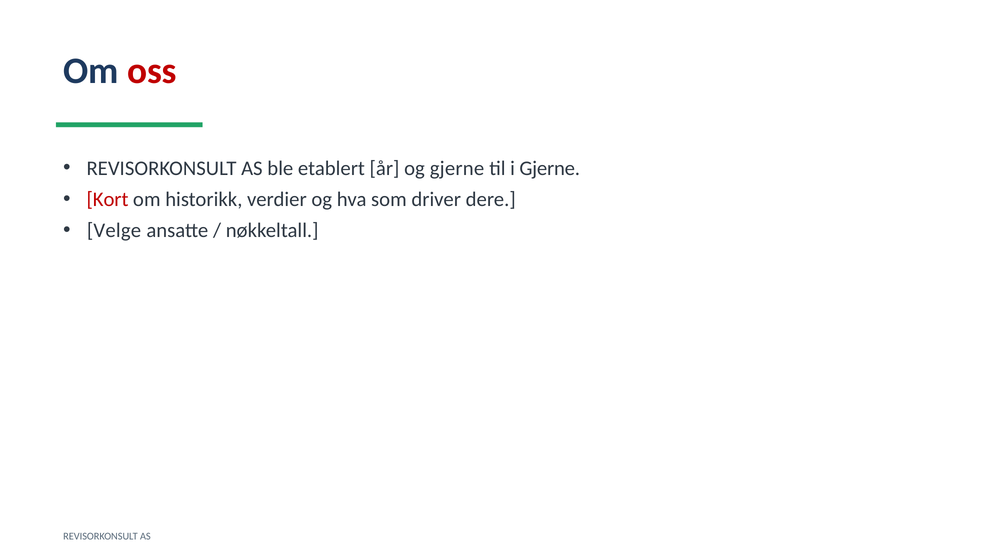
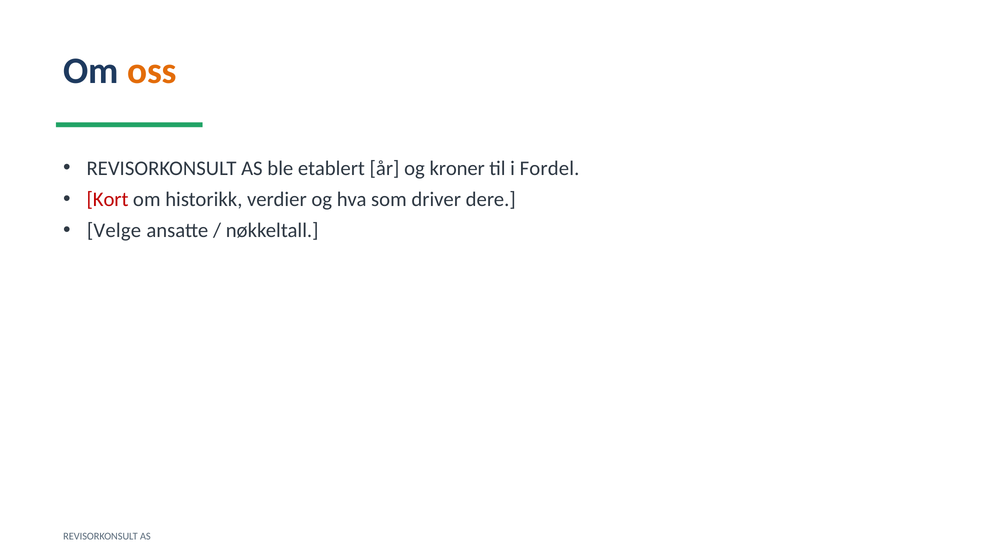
oss colour: red -> orange
og gjerne: gjerne -> kroner
i Gjerne: Gjerne -> Fordel
